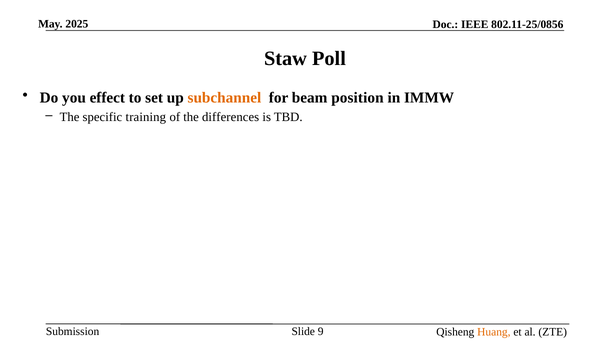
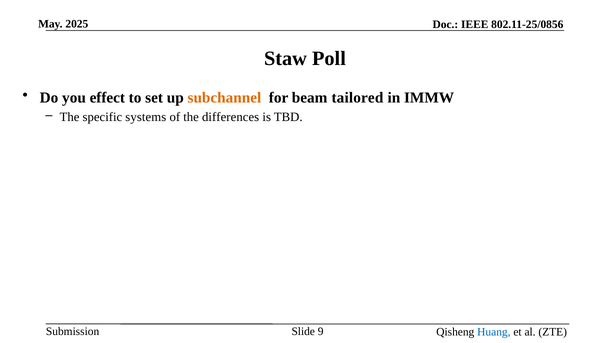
position: position -> tailored
training: training -> systems
Huang colour: orange -> blue
